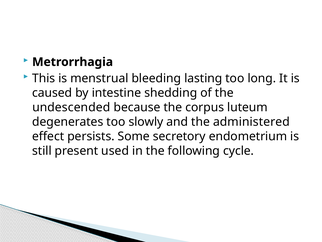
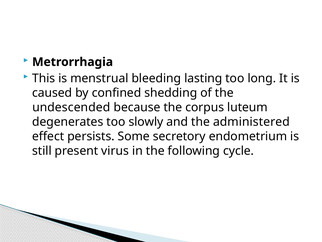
intestine: intestine -> confined
used: used -> virus
